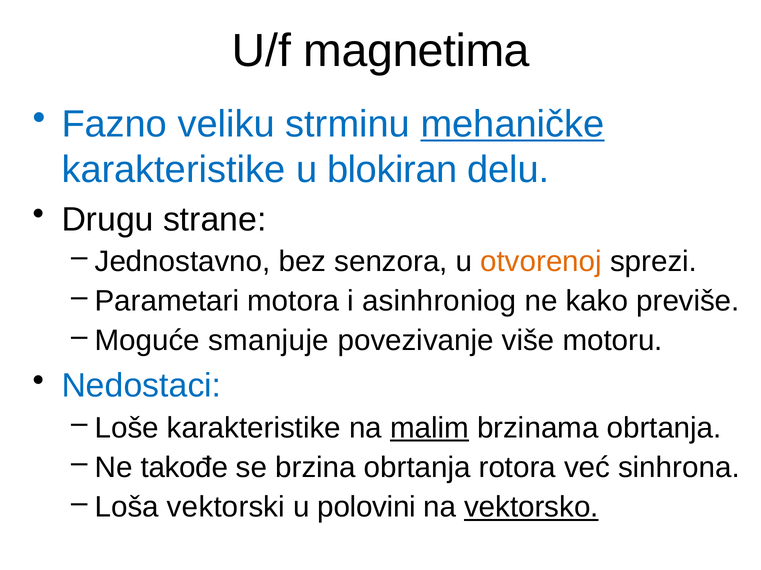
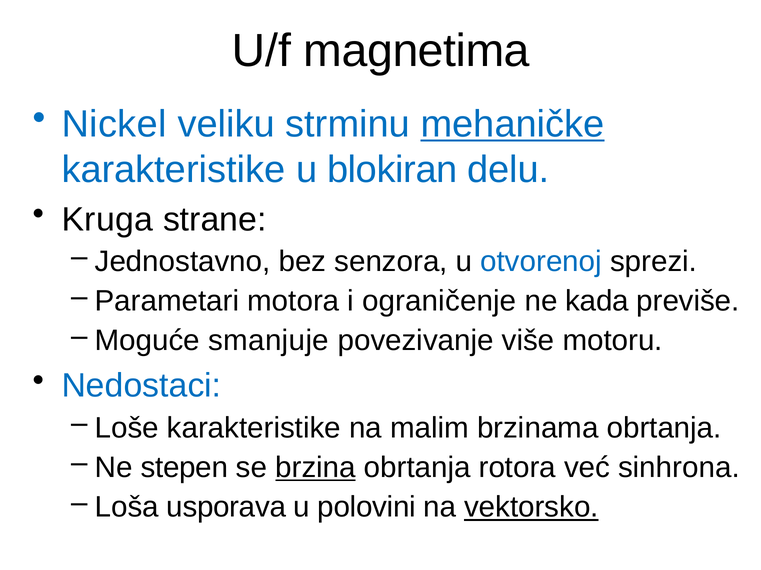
Fazno: Fazno -> Nickel
Drugu: Drugu -> Kruga
otvorenoj colour: orange -> blue
asinhroniog: asinhroniog -> ograničenje
kako: kako -> kada
malim underline: present -> none
takođe: takođe -> stepen
brzina underline: none -> present
vektorski: vektorski -> usporava
